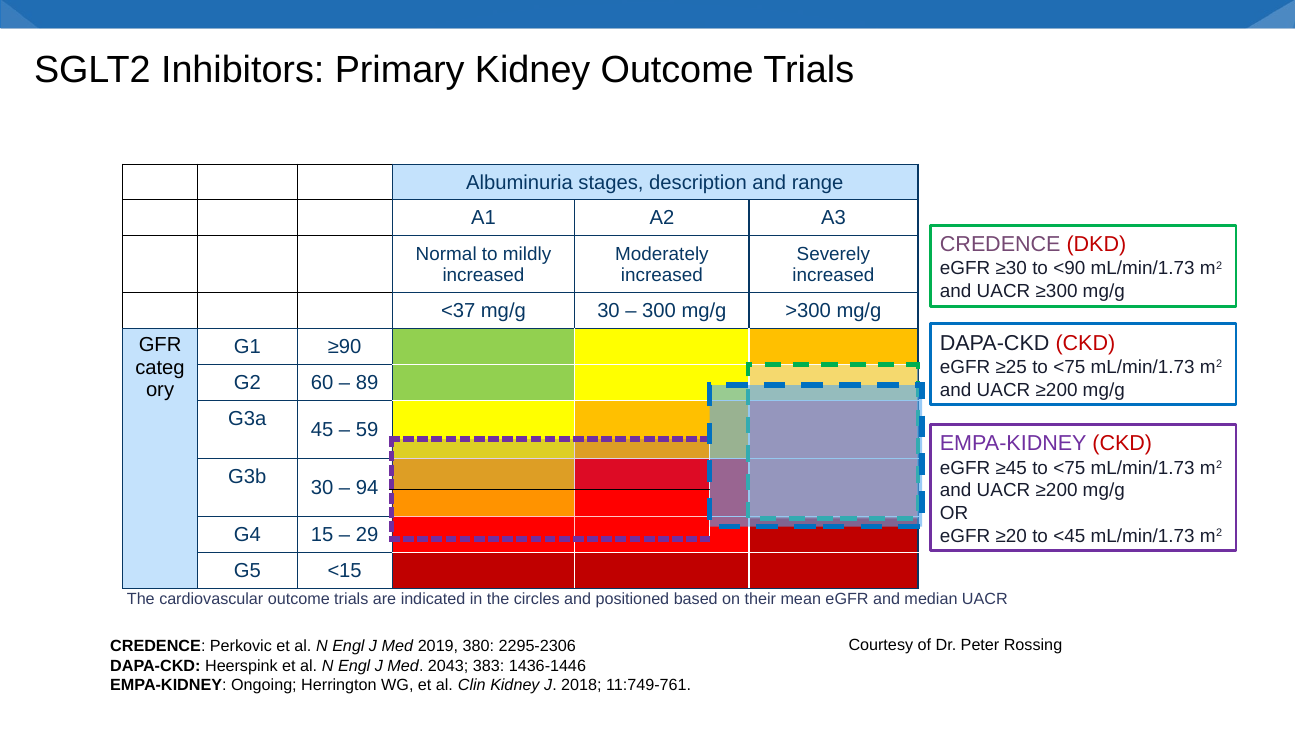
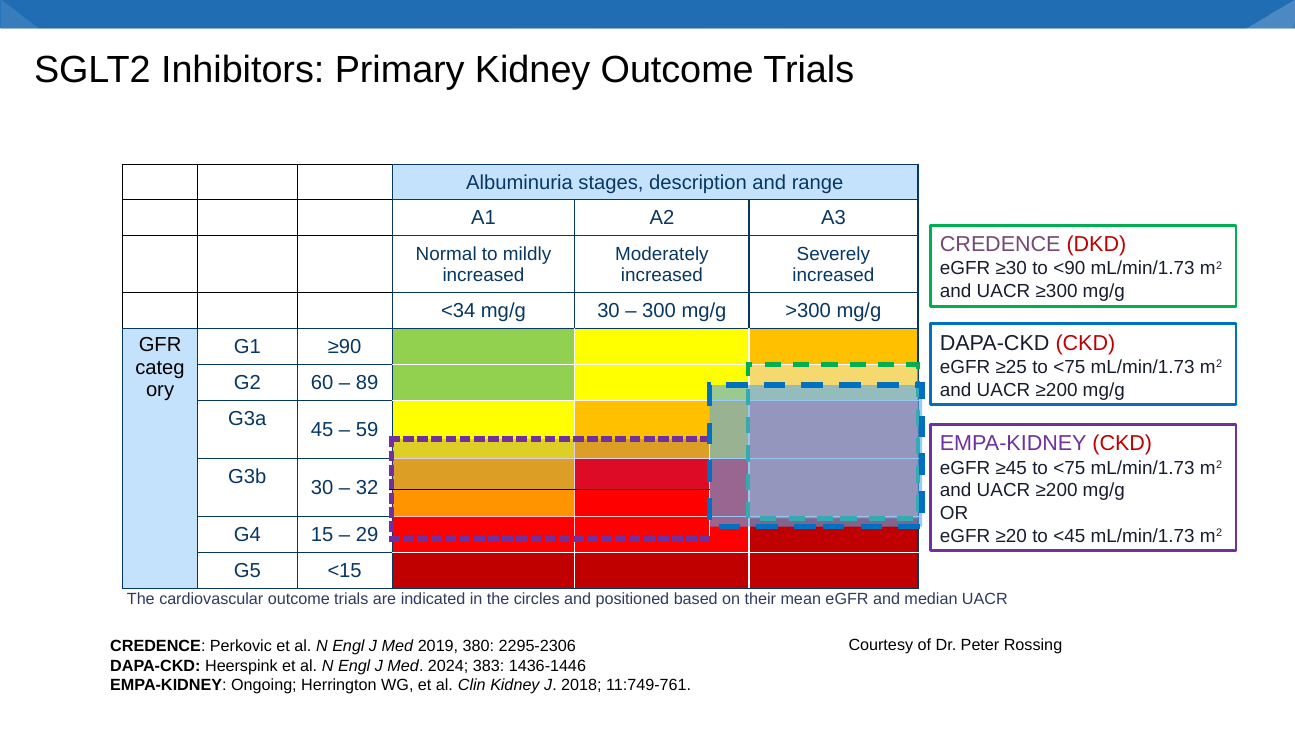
<37: <37 -> <34
94: 94 -> 32
2043: 2043 -> 2024
